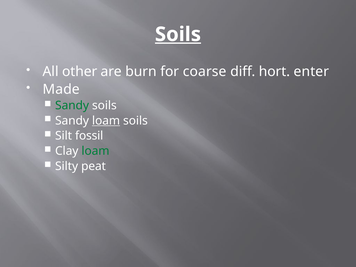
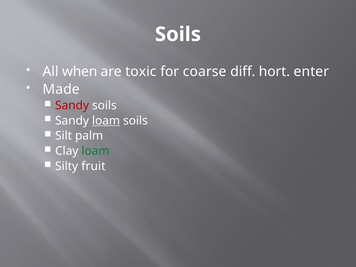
Soils at (178, 34) underline: present -> none
other: other -> when
burn: burn -> toxic
Sandy at (72, 105) colour: green -> red
fossil: fossil -> palm
peat: peat -> fruit
